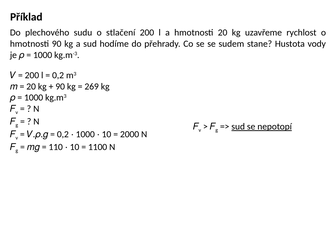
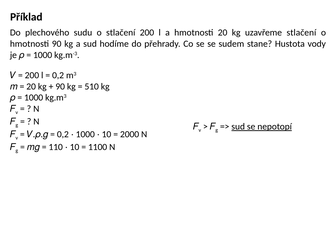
uzavřeme rychlost: rychlost -> stlačení
269: 269 -> 510
